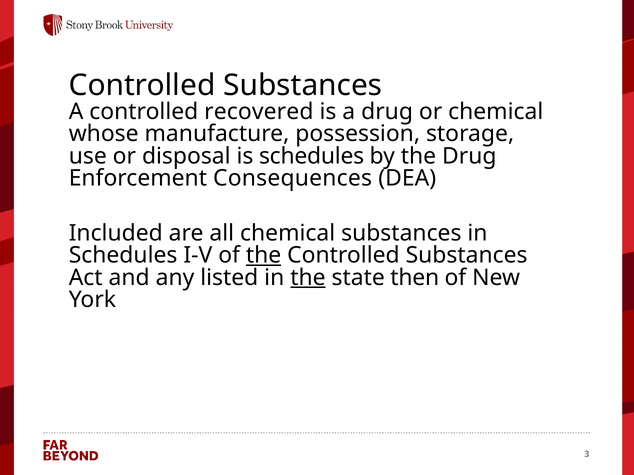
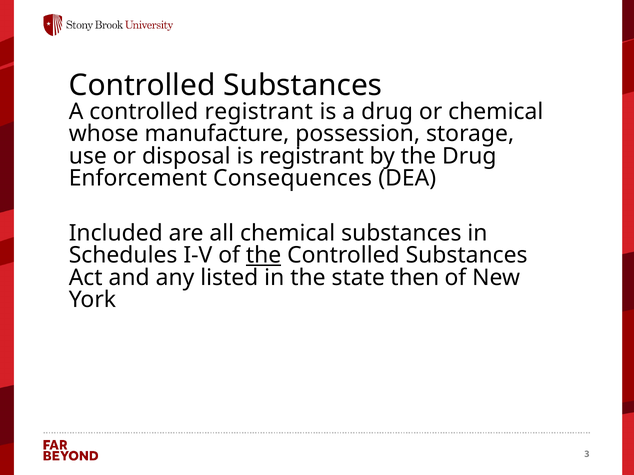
controlled recovered: recovered -> registrant
is schedules: schedules -> registrant
the at (308, 278) underline: present -> none
